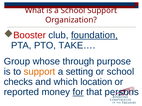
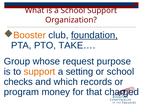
Booster colour: red -> orange
through: through -> request
location: location -> records
reported: reported -> program
for underline: present -> none
persons: persons -> charged
